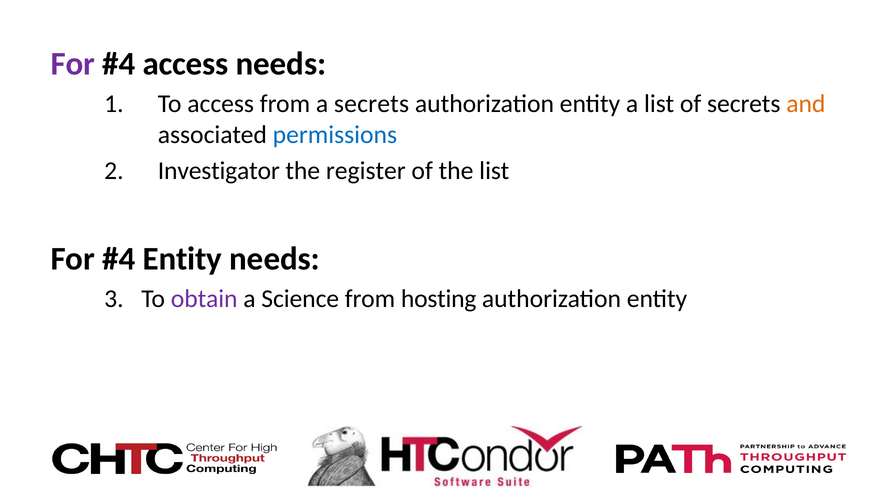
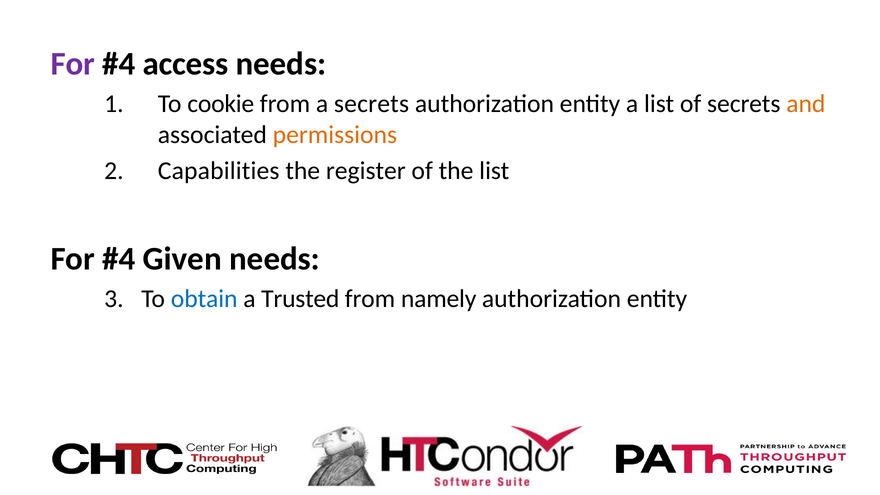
To access: access -> cookie
permissions colour: blue -> orange
Investigator: Investigator -> Capabilities
Entity at (182, 259): Entity -> Given
obtain colour: purple -> blue
Science: Science -> Trusted
hosting: hosting -> namely
